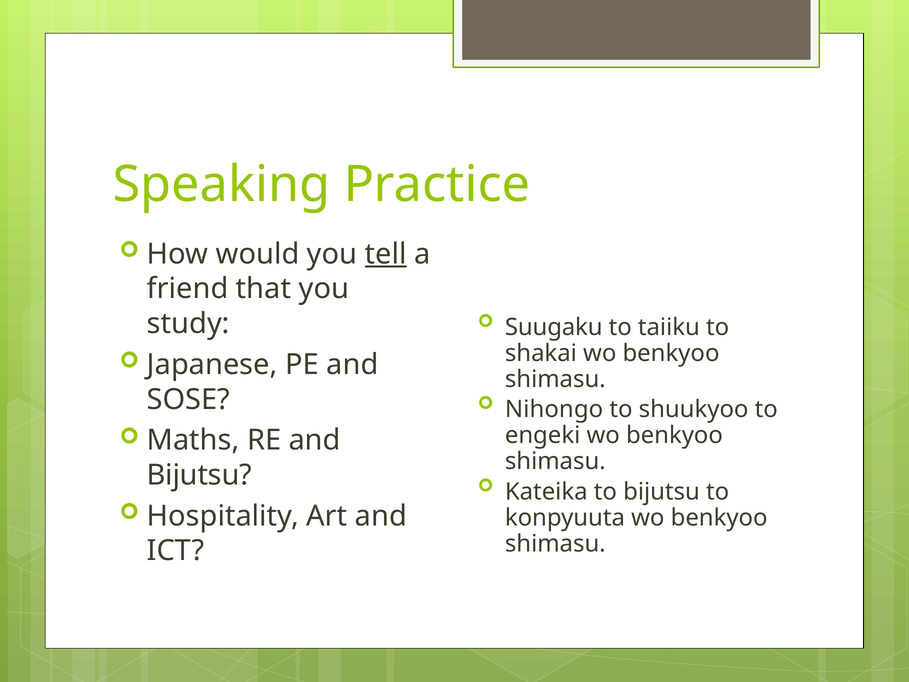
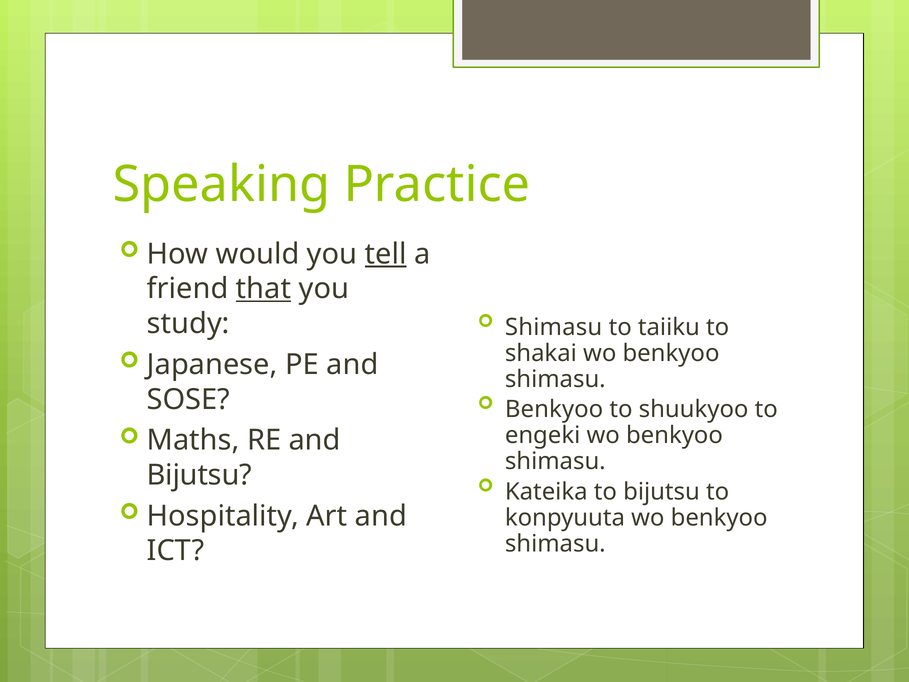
that underline: none -> present
Suugaku at (554, 327): Suugaku -> Shimasu
Nihongo at (554, 409): Nihongo -> Benkyoo
